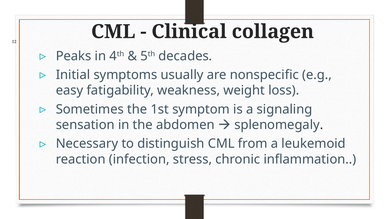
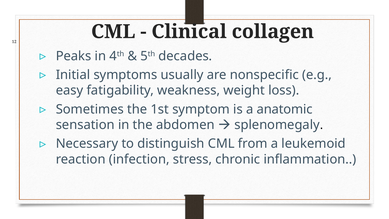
signaling: signaling -> anatomic
